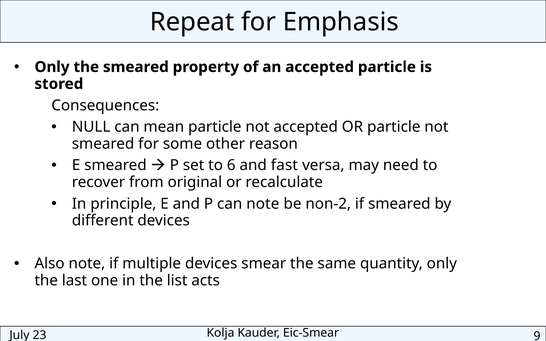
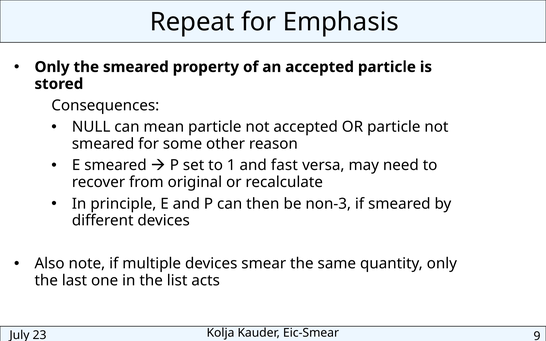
6: 6 -> 1
can note: note -> then
non-2: non-2 -> non-3
